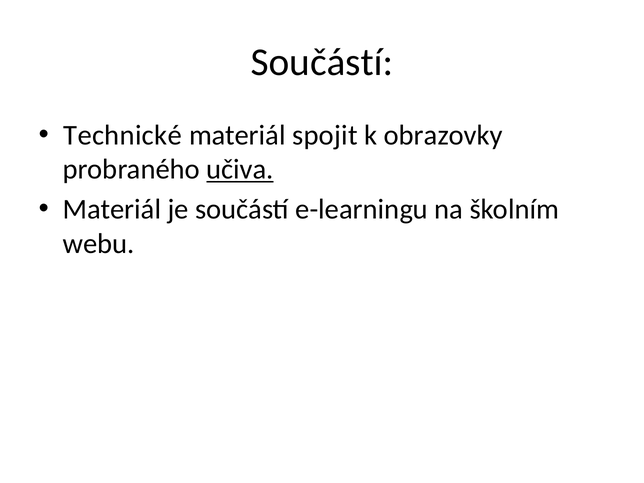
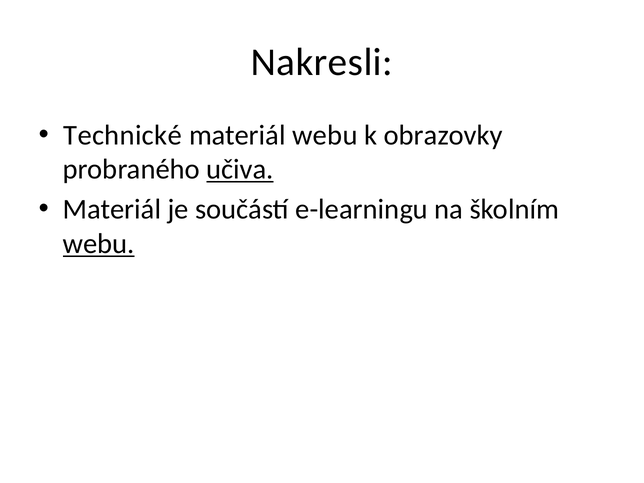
Součástí at (322, 62): Součástí -> Nakresli
materiál spojit: spojit -> webu
webu at (99, 244) underline: none -> present
